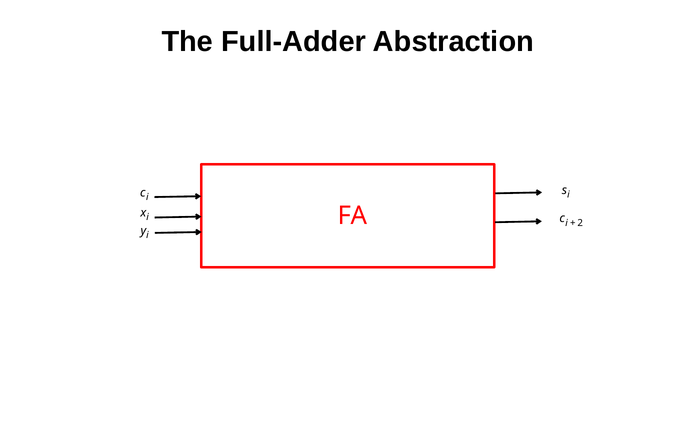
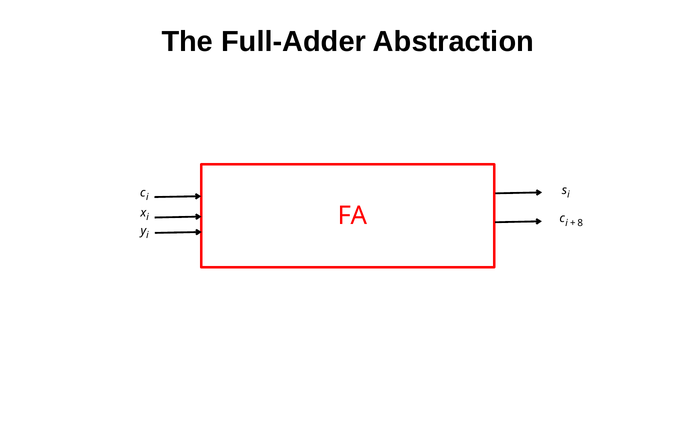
2: 2 -> 8
